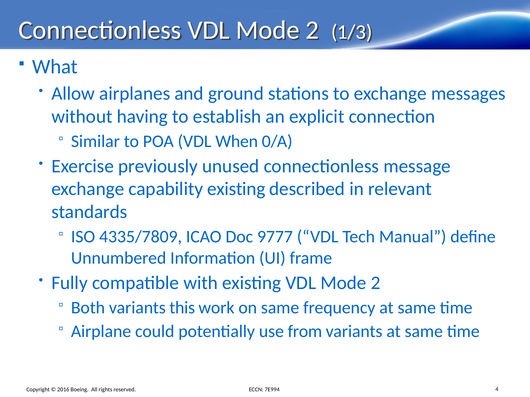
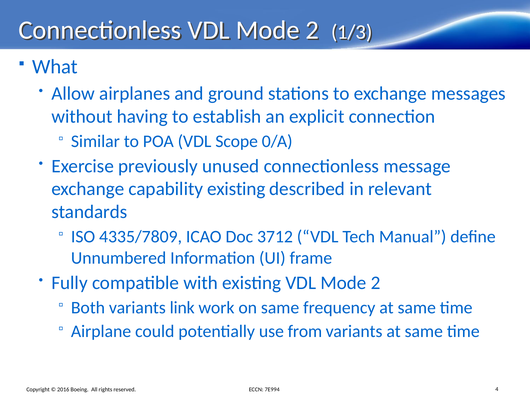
When: When -> Scope
9777: 9777 -> 3712
this: this -> link
